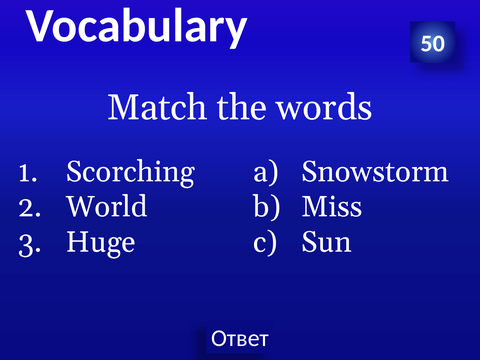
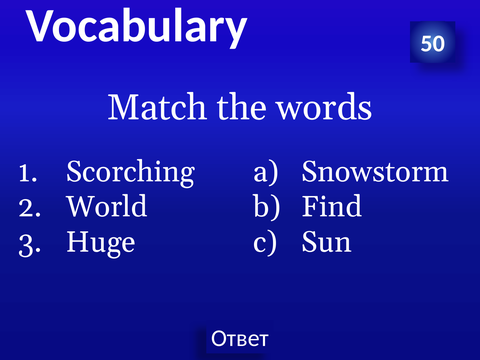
Miss: Miss -> Find
